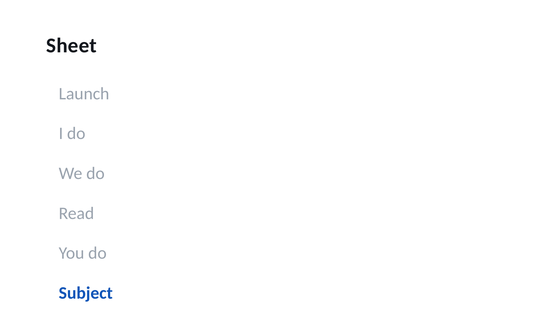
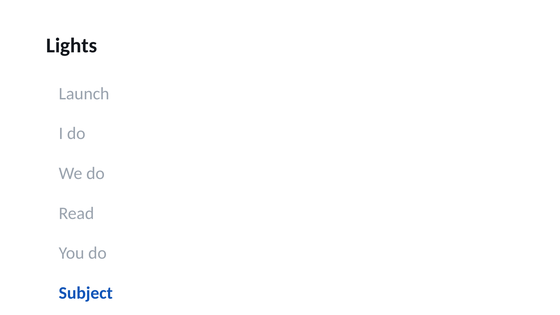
Sheet: Sheet -> Lights
